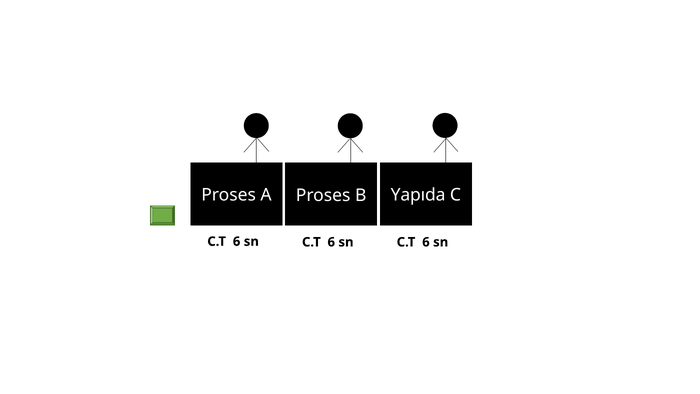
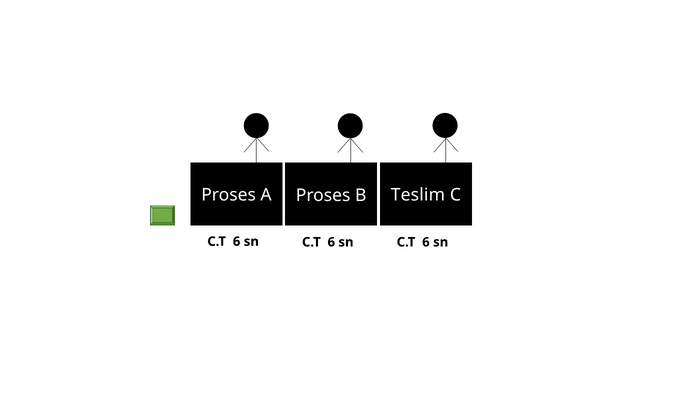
Yapıda: Yapıda -> Teslim
